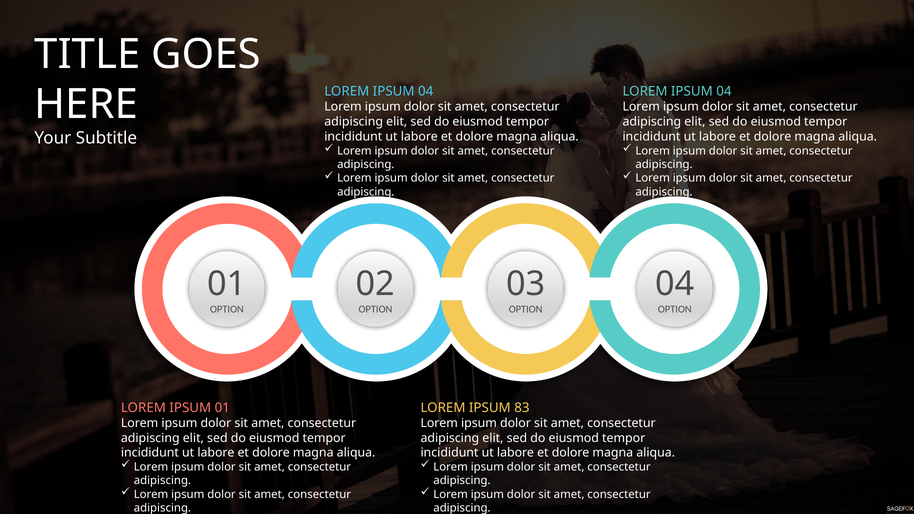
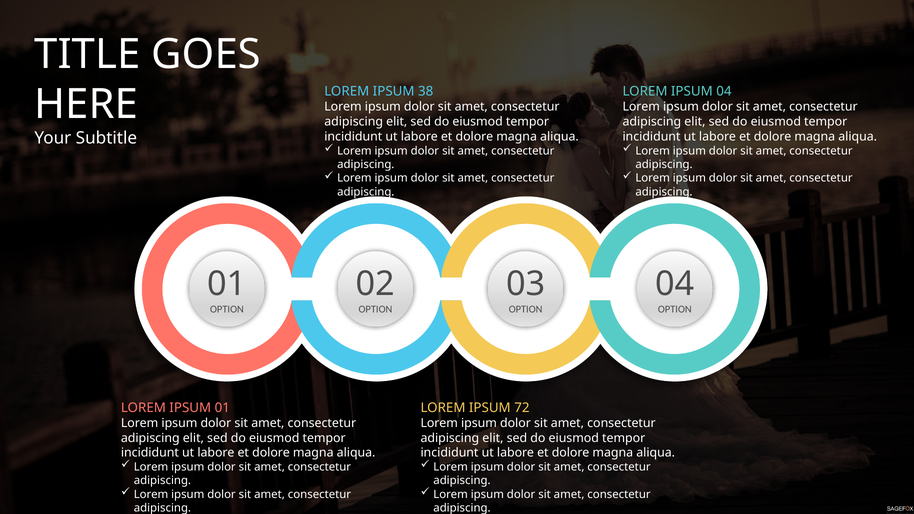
04 at (426, 91): 04 -> 38
83: 83 -> 72
